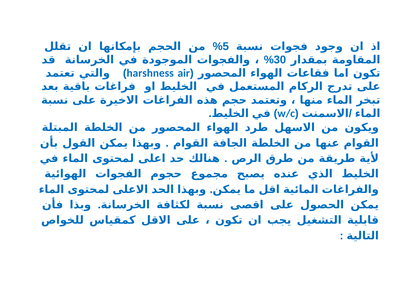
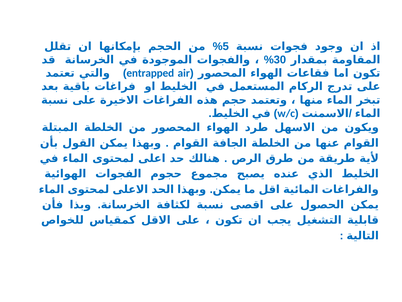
harshness: harshness -> entrapped
